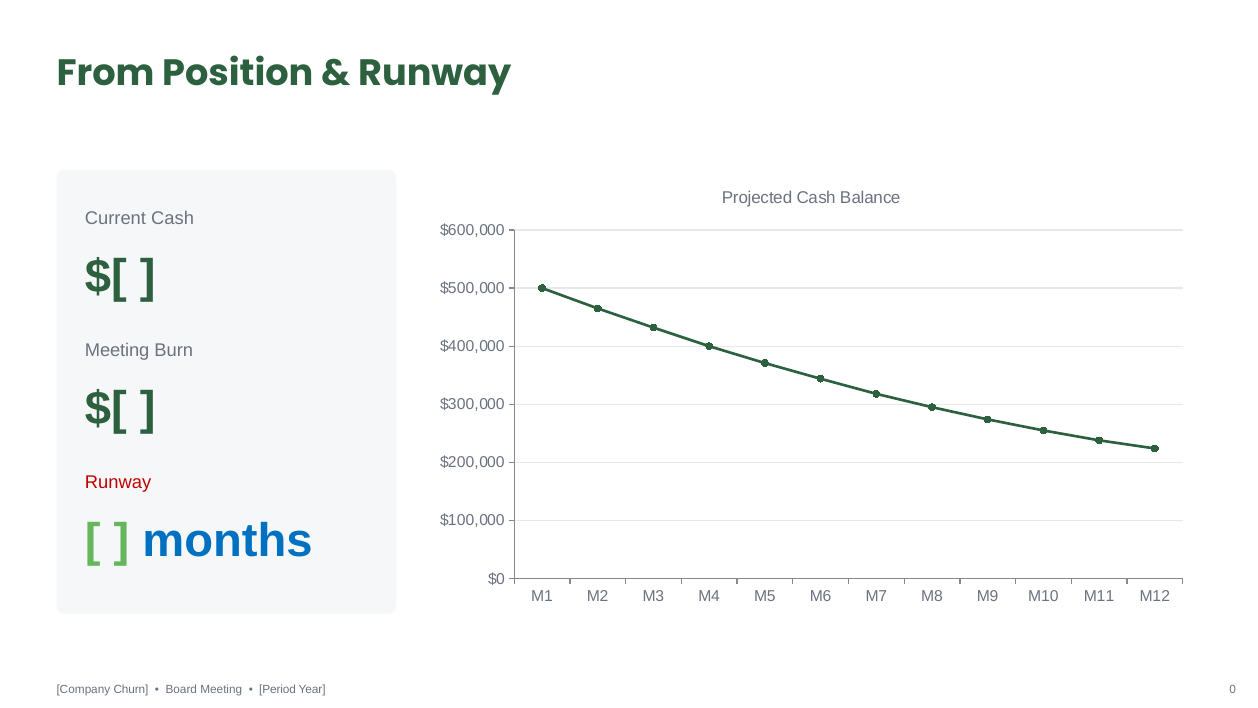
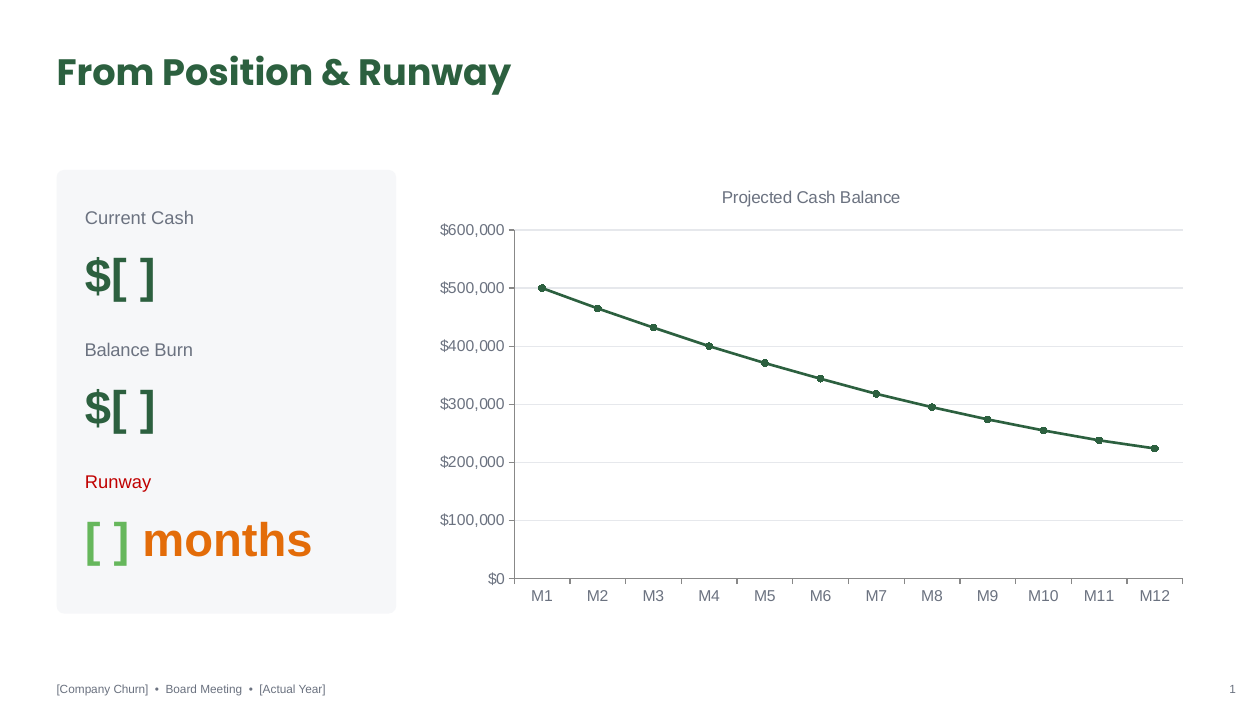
Meeting at (117, 350): Meeting -> Balance
months colour: blue -> orange
Period: Period -> Actual
0: 0 -> 1
